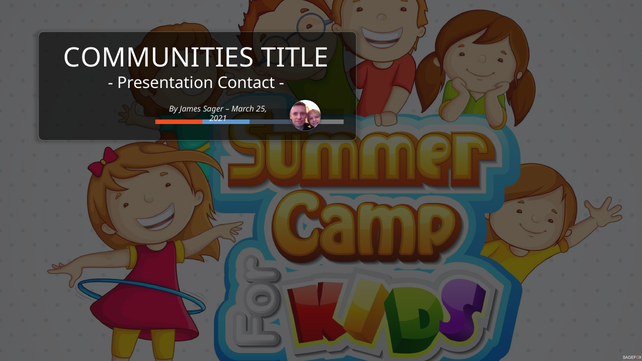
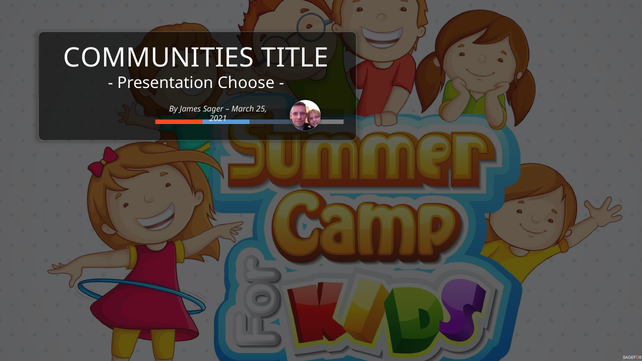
Contact: Contact -> Choose
